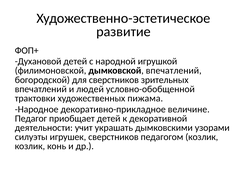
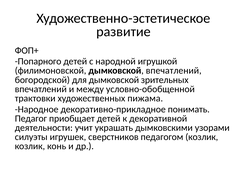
Духановой: Духановой -> Попарного
для сверстников: сверстников -> дымковской
людей: людей -> между
величине: величине -> понимать
